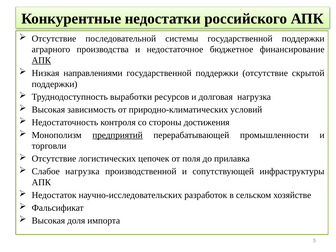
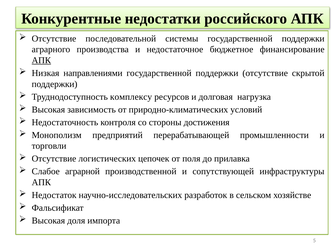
выработки: выработки -> комплексу
предприятий underline: present -> none
Слабое нагрузка: нагрузка -> аграрной
